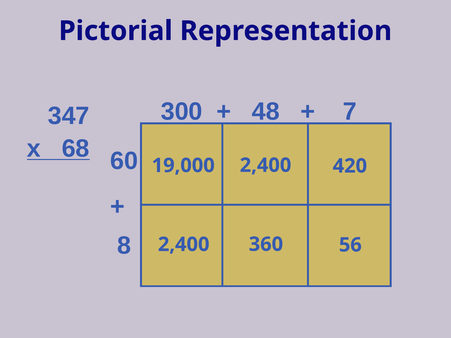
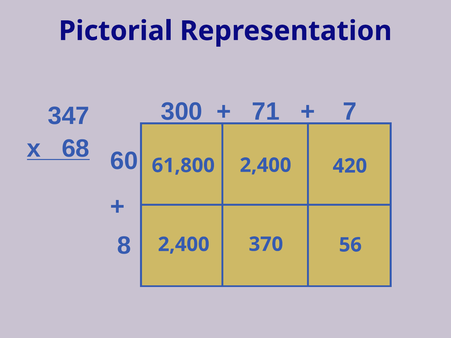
48: 48 -> 71
19,000: 19,000 -> 61,800
360: 360 -> 370
